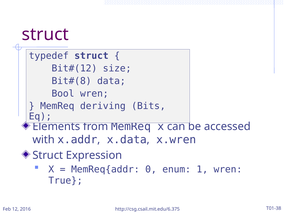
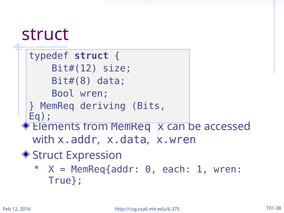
enum: enum -> each
